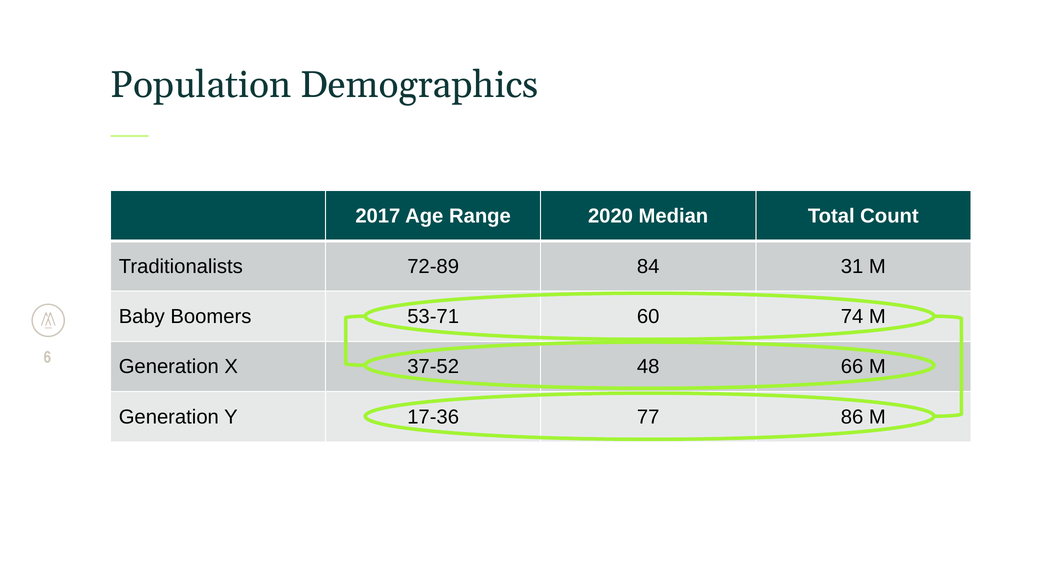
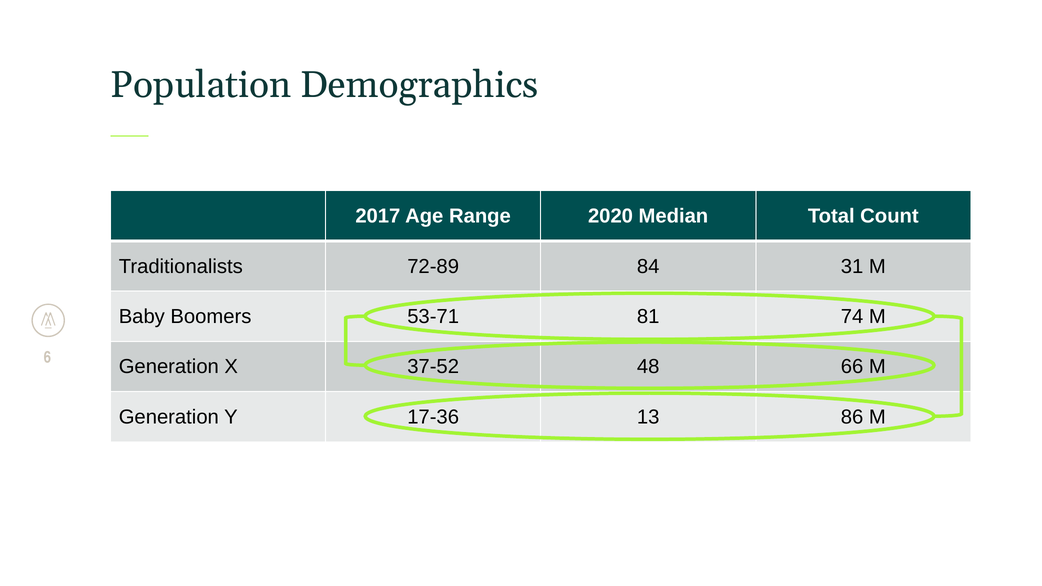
60: 60 -> 81
77: 77 -> 13
